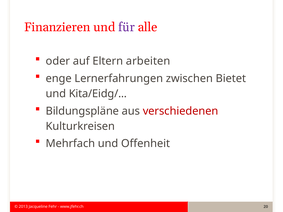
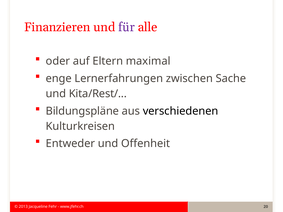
arbeiten: arbeiten -> maximal
Bietet: Bietet -> Sache
Kita/Eidg/: Kita/Eidg/ -> Kita/Rest/
verschiedenen colour: red -> black
Mehrfach: Mehrfach -> Entweder
